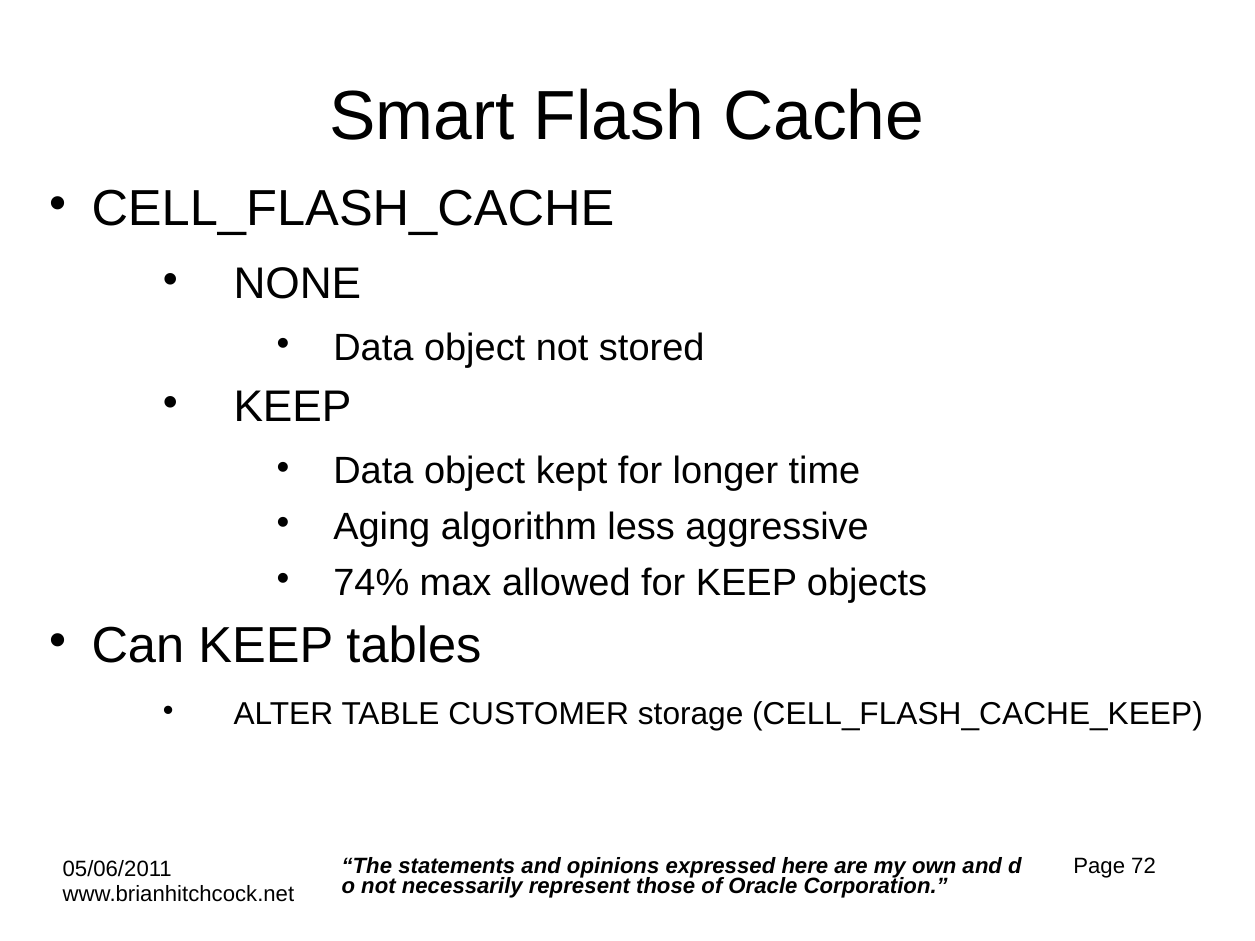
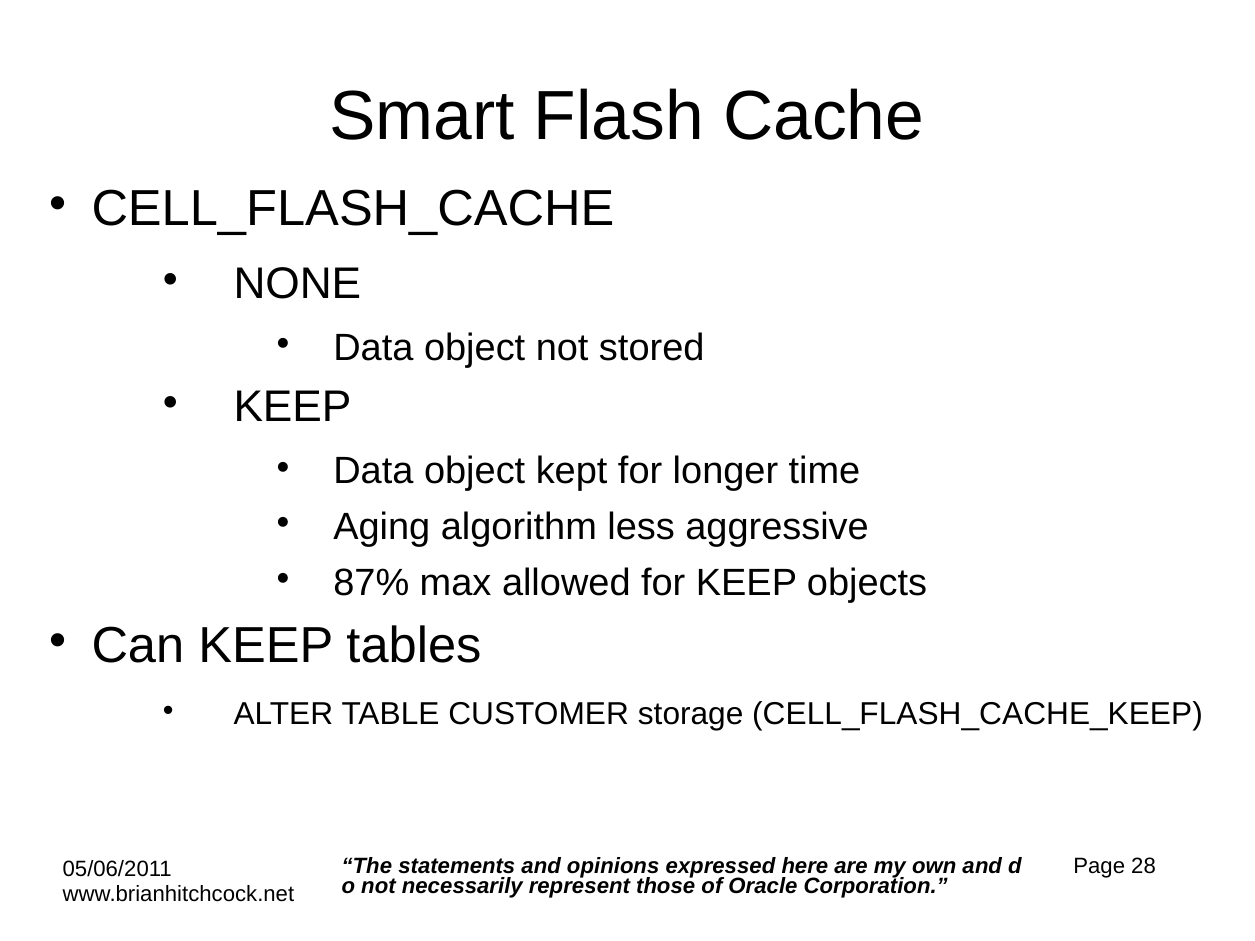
74%: 74% -> 87%
72: 72 -> 28
